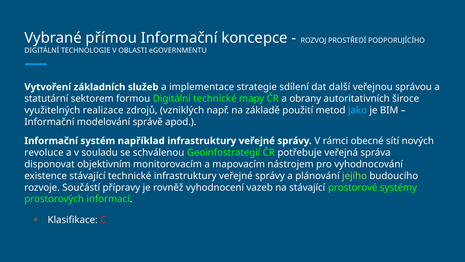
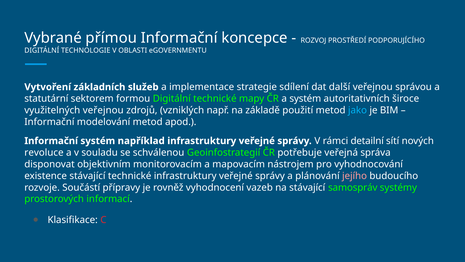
a obrany: obrany -> systém
využitelných realizace: realizace -> veřejnou
modelování správě: správě -> metod
obecné: obecné -> detailní
jejího colour: light green -> pink
prostorové: prostorové -> samospráv
